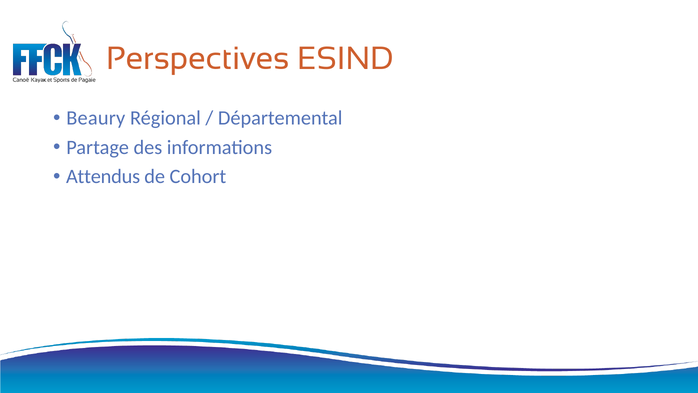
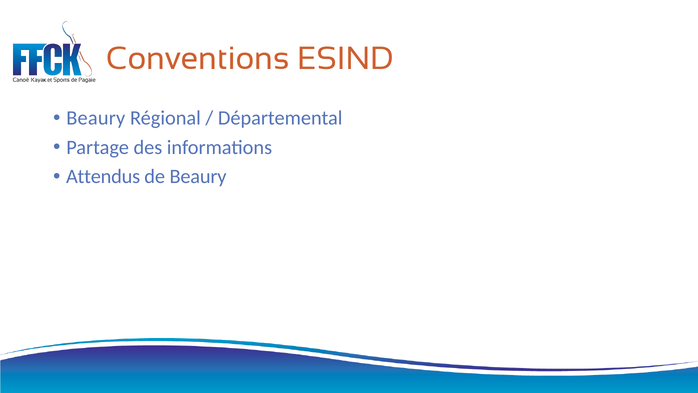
Perspectives: Perspectives -> Conventions
de Cohort: Cohort -> Beaury
